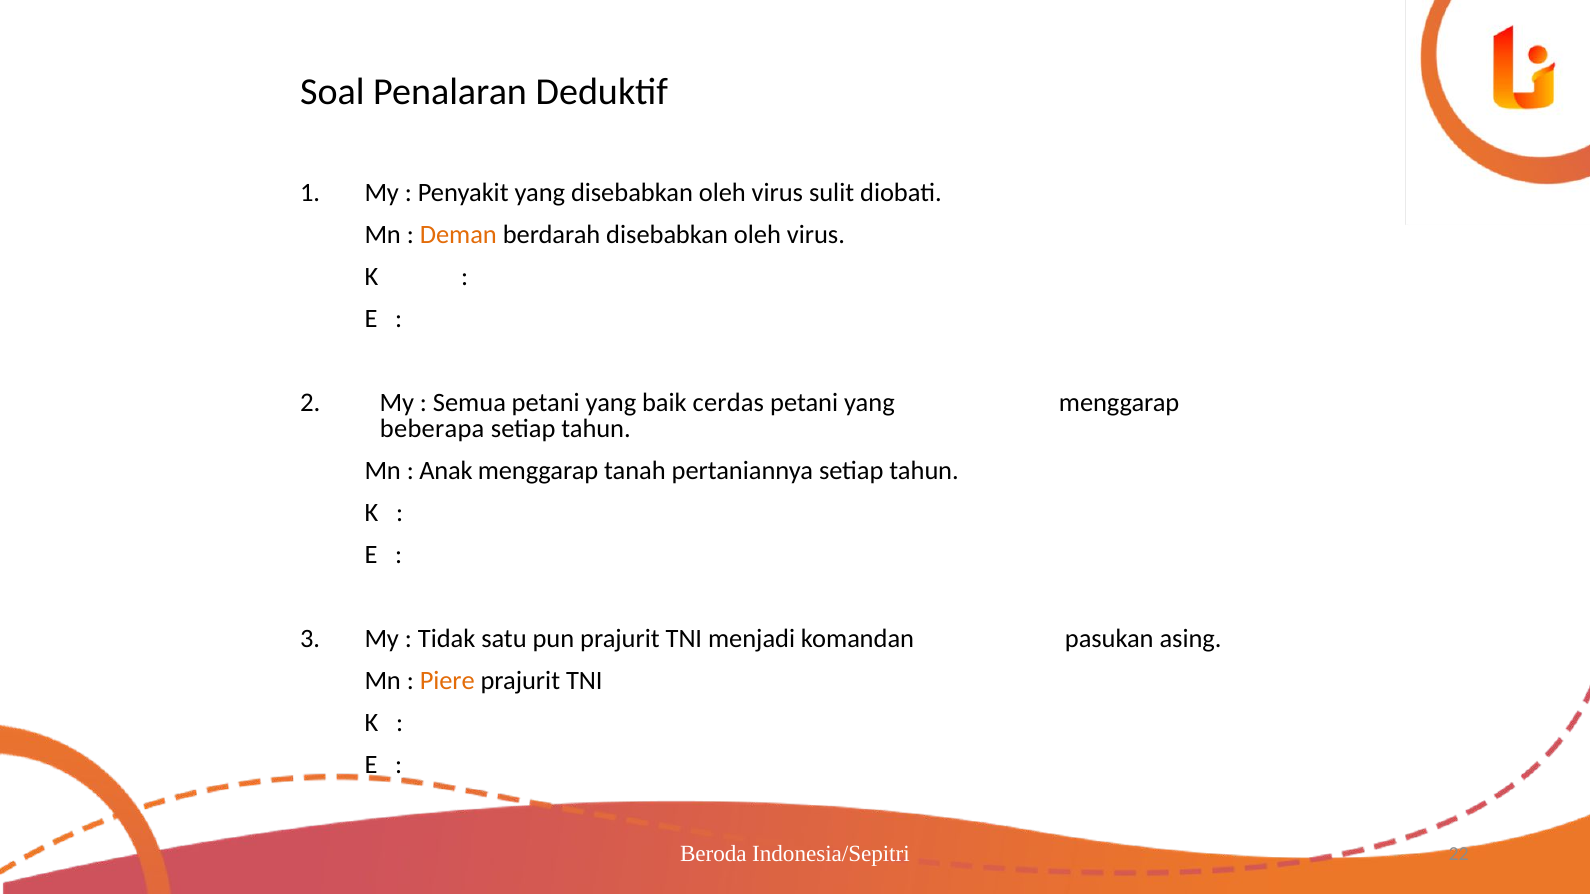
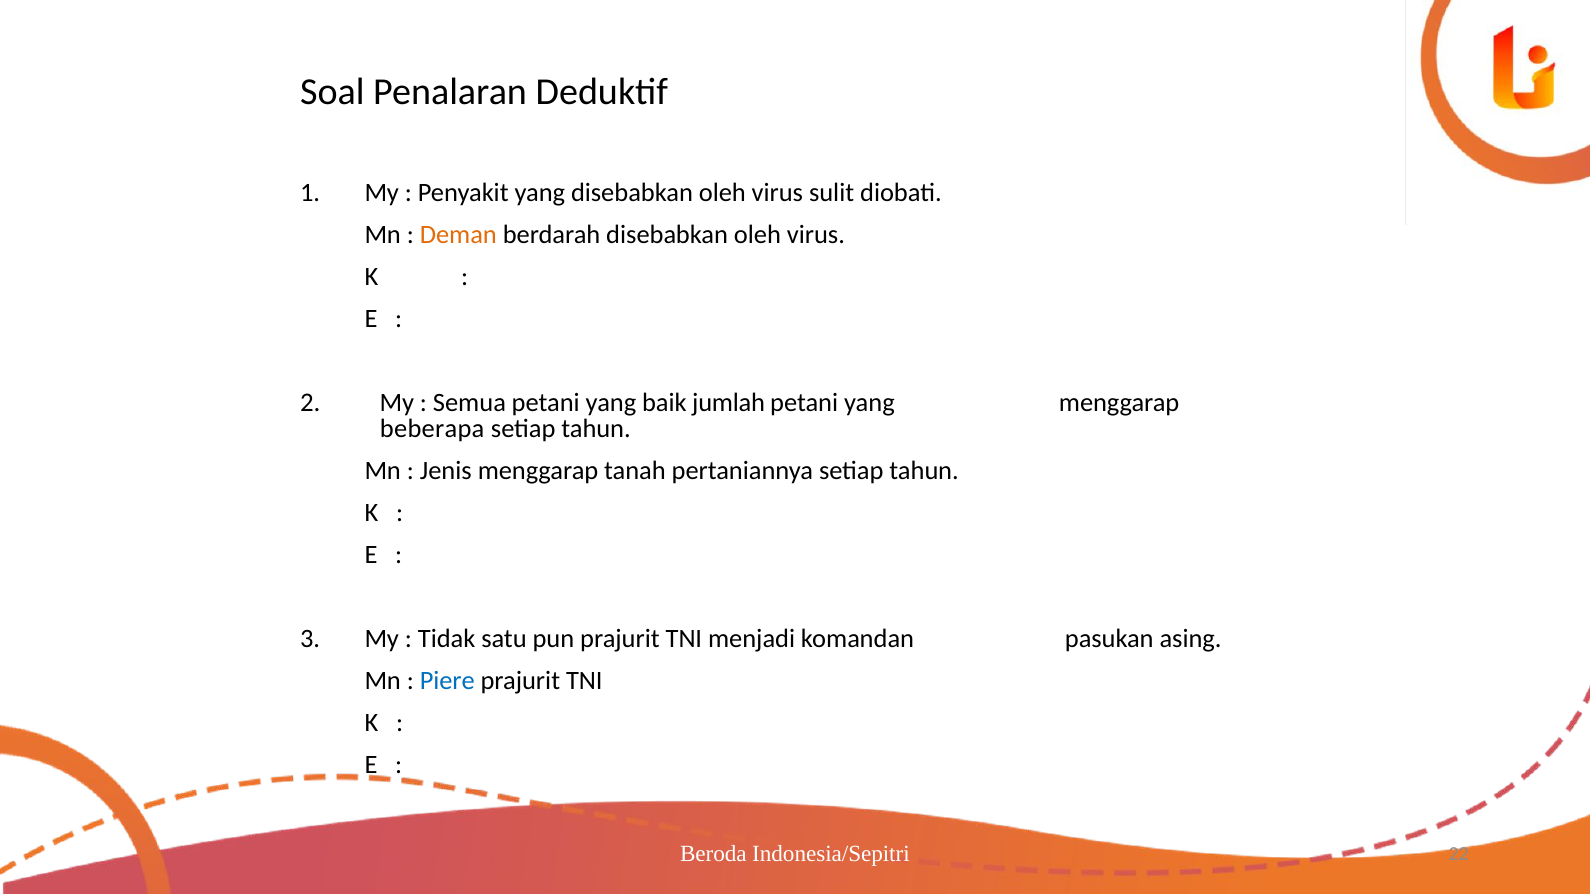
cerdas: cerdas -> jumlah
Anak: Anak -> Jenis
Piere colour: orange -> blue
